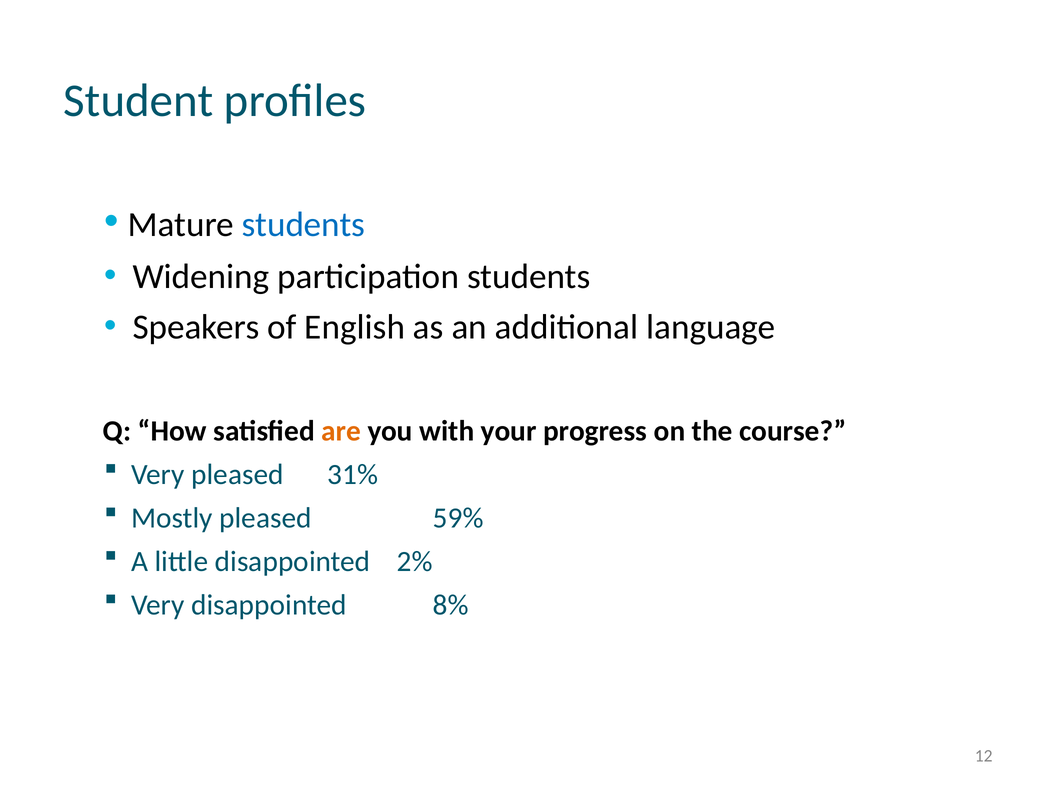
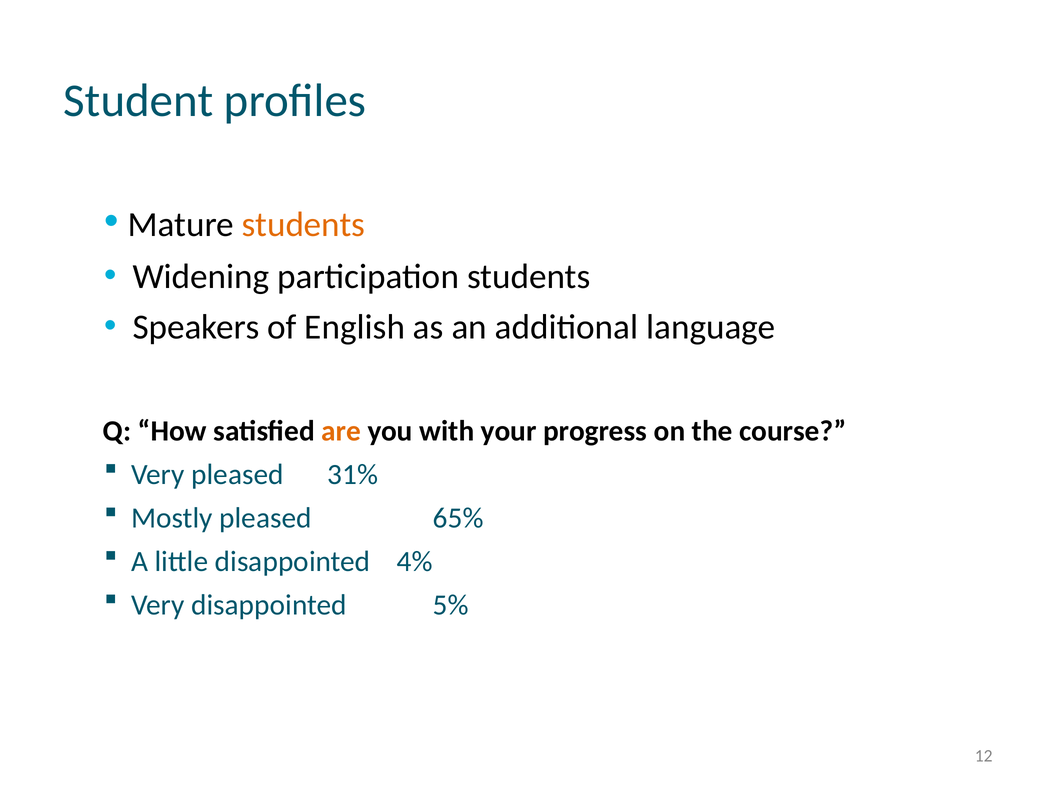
students at (303, 225) colour: blue -> orange
59%: 59% -> 65%
2%: 2% -> 4%
8%: 8% -> 5%
